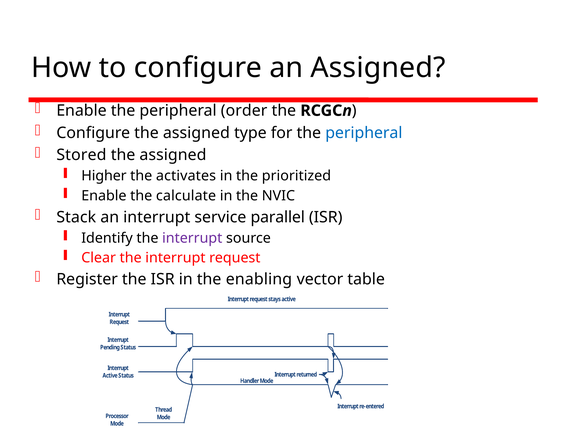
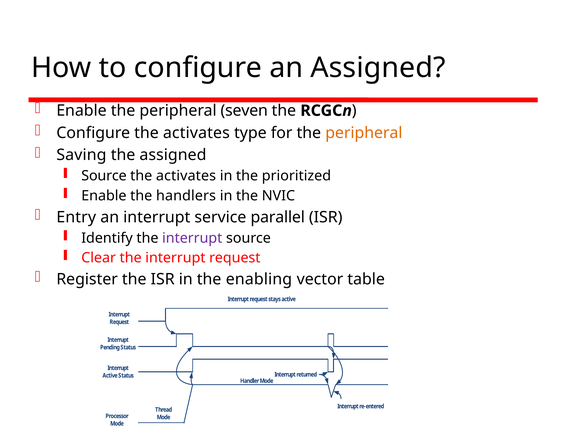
order: order -> seven
Configure the assigned: assigned -> activates
peripheral at (364, 133) colour: blue -> orange
Stored: Stored -> Saving
Higher at (104, 176): Higher -> Source
calculate: calculate -> handlers
Stack: Stack -> Entry
